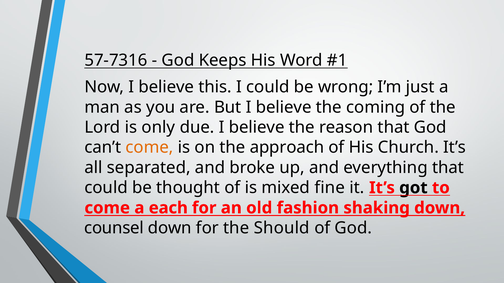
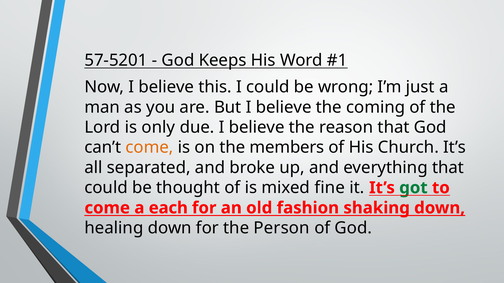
57-7316: 57-7316 -> 57-5201
approach: approach -> members
got colour: black -> green
counsel: counsel -> healing
Should: Should -> Person
